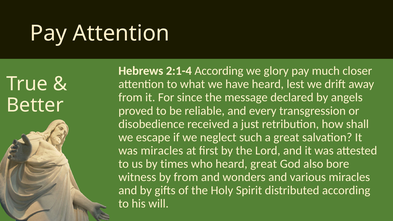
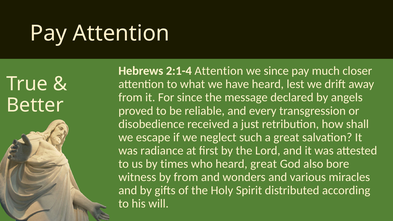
2:1-4 According: According -> Attention
we glory: glory -> since
was miracles: miracles -> radiance
